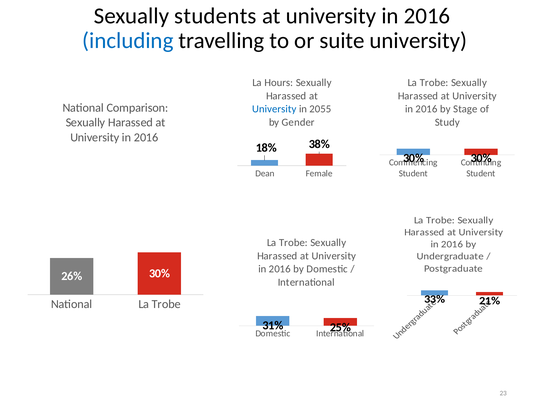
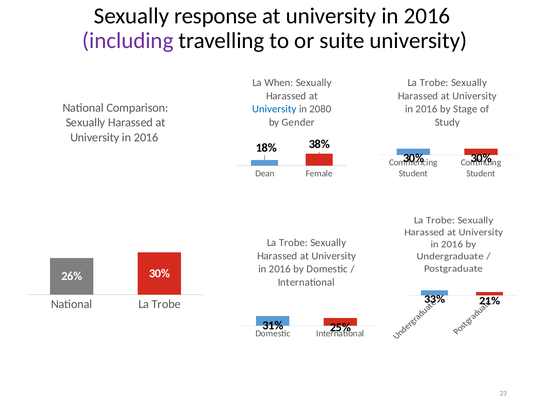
students: students -> response
including colour: blue -> purple
Hours: Hours -> When
2055: 2055 -> 2080
